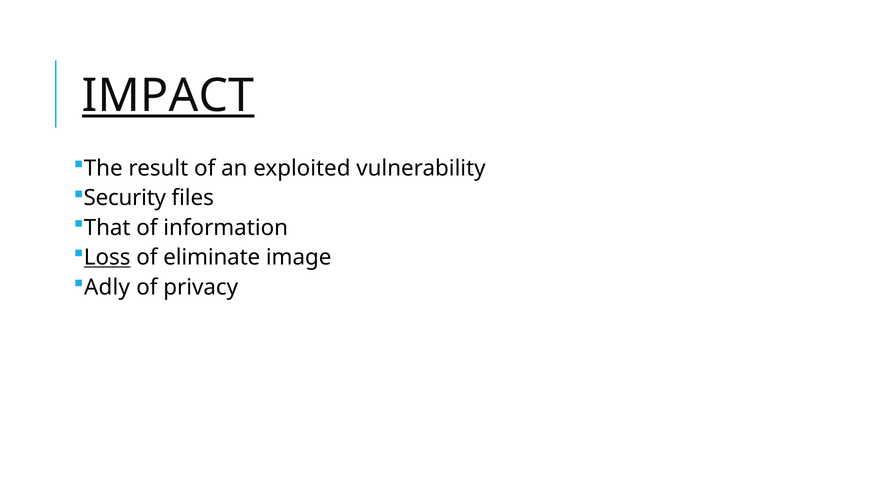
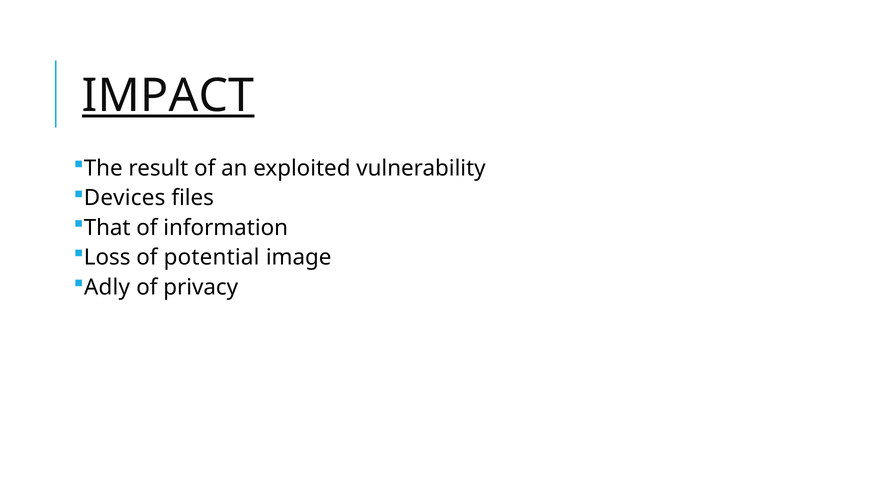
Security: Security -> Devices
Loss underline: present -> none
eliminate: eliminate -> potential
